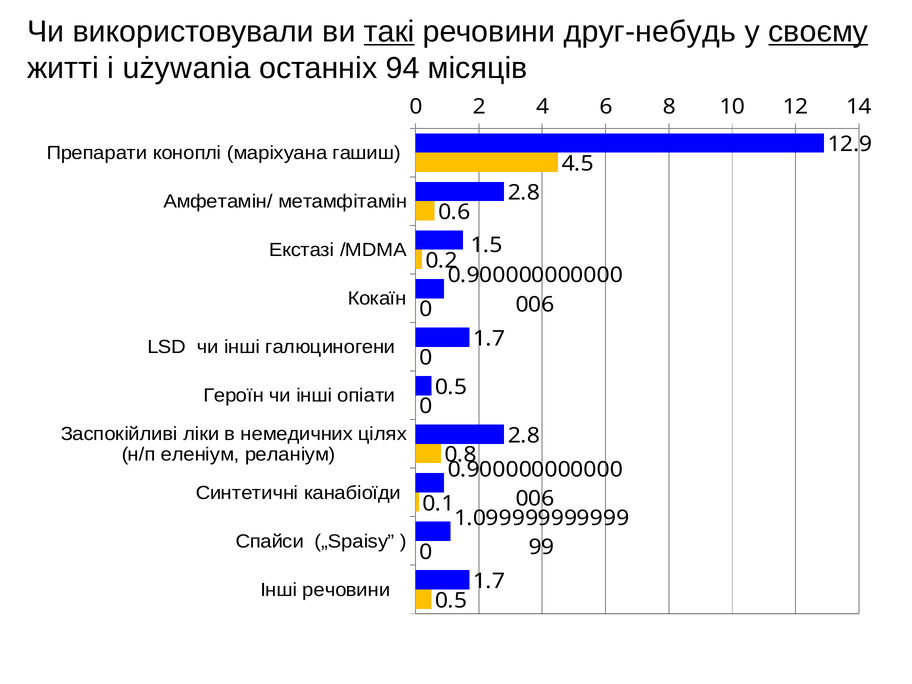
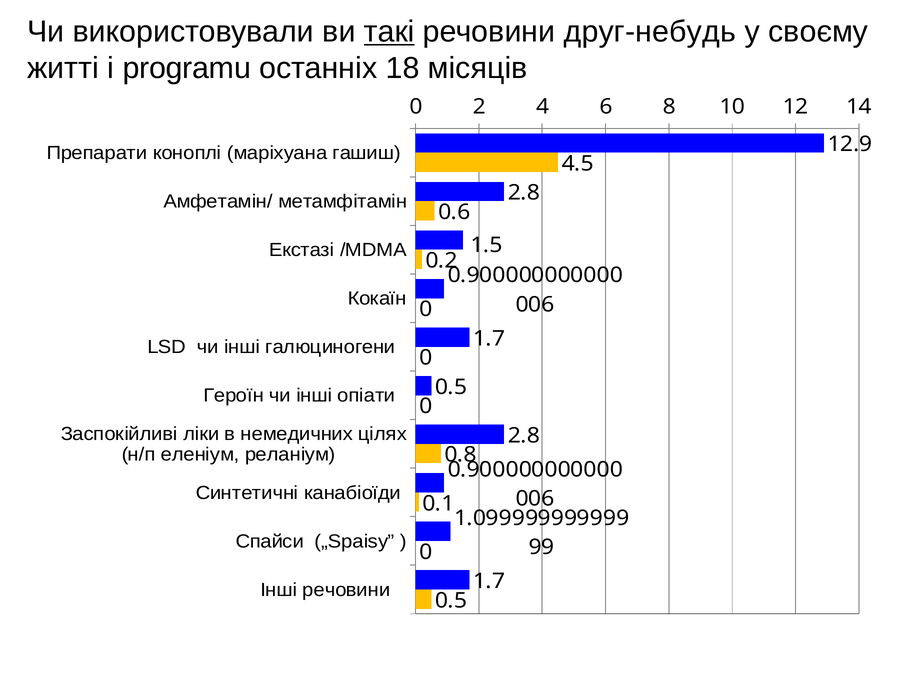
своєму underline: present -> none
używania: używania -> programu
94: 94 -> 18
